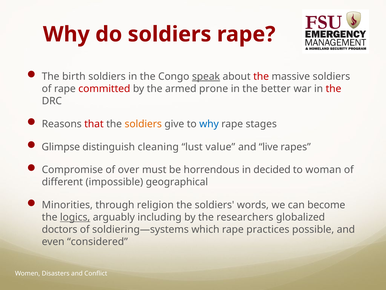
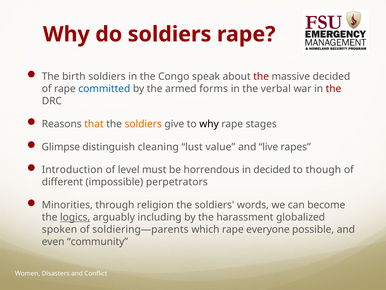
speak underline: present -> none
massive soldiers: soldiers -> decided
committed colour: red -> blue
prone: prone -> forms
better: better -> verbal
that colour: red -> orange
why at (209, 124) colour: blue -> black
Compromise: Compromise -> Introduction
over: over -> level
woman: woman -> though
geographical: geographical -> perpetrators
researchers: researchers -> harassment
doctors: doctors -> spoken
soldiering—systems: soldiering—systems -> soldiering—parents
practices: practices -> everyone
considered: considered -> community
